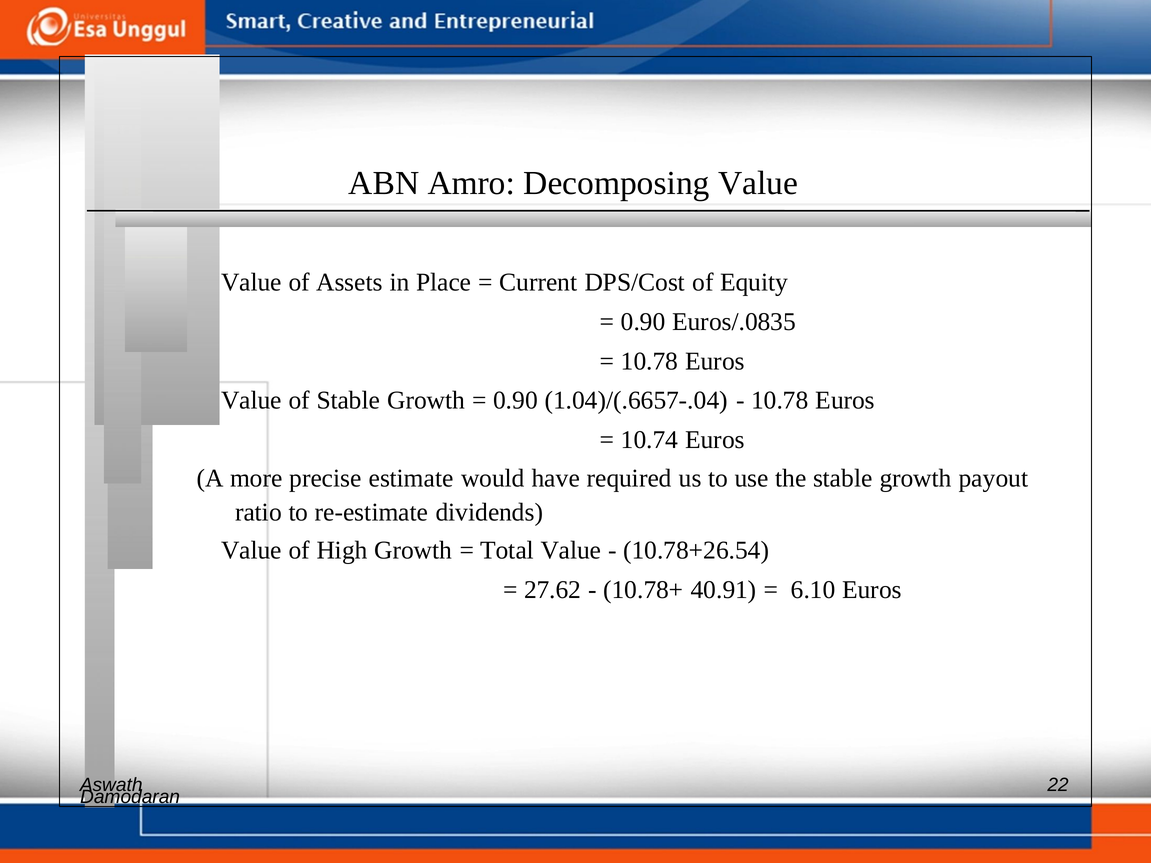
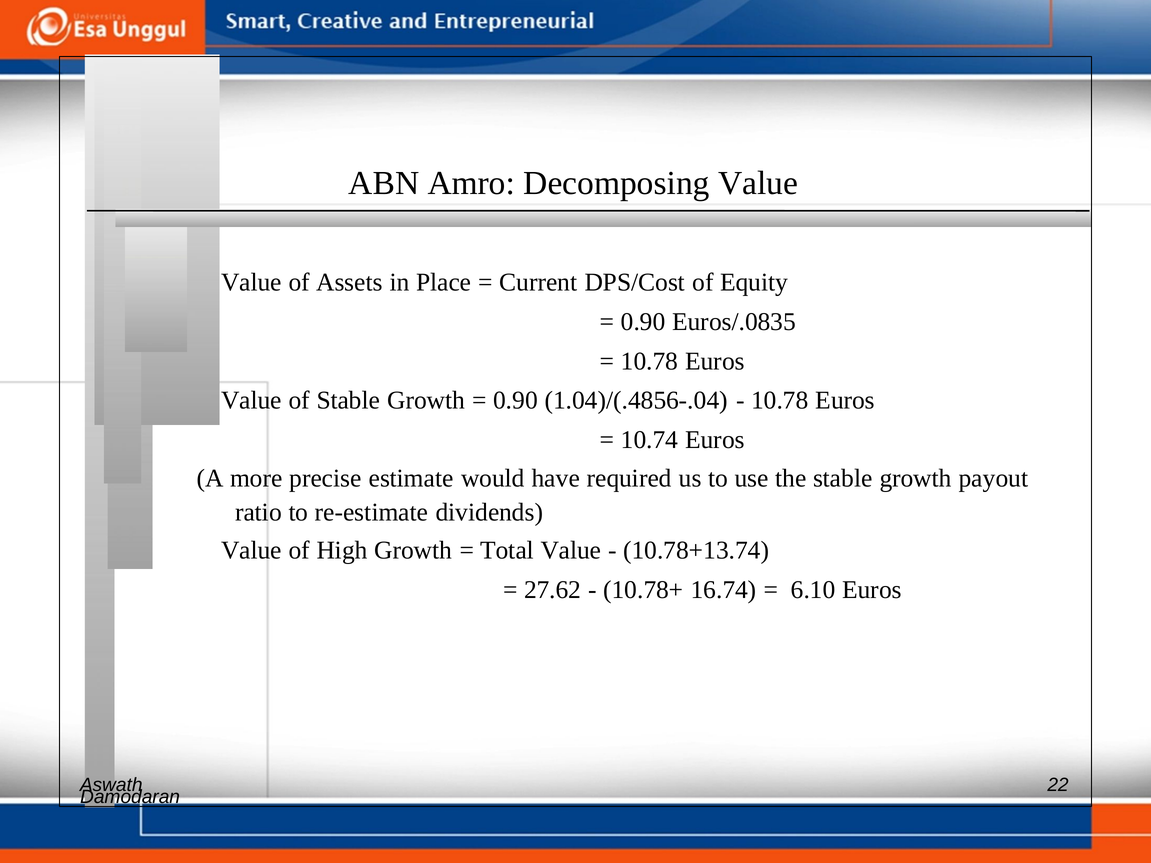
1.04)/(.6657-.04: 1.04)/(.6657-.04 -> 1.04)/(.4856-.04
10.78+26.54: 10.78+26.54 -> 10.78+13.74
40.91: 40.91 -> 16.74
